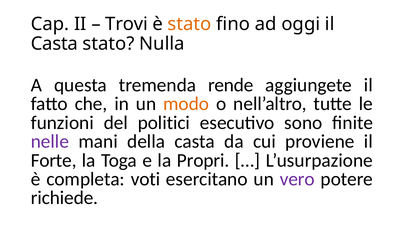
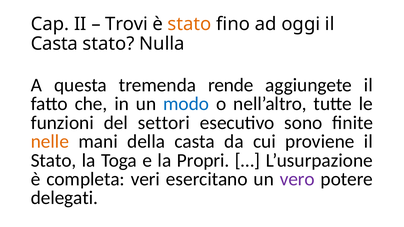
modo colour: orange -> blue
politici: politici -> settori
nelle colour: purple -> orange
Forte at (54, 160): Forte -> Stato
voti: voti -> veri
richiede: richiede -> delegati
